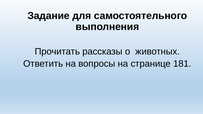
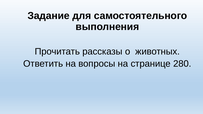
181: 181 -> 280
